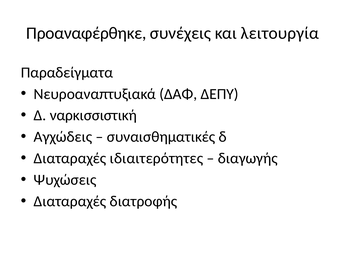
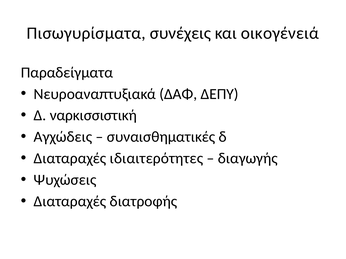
Προαναφέρθηκε: Προαναφέρθηκε -> Πισωγυρίσματα
λειτουργία: λειτουργία -> οικογένειά
